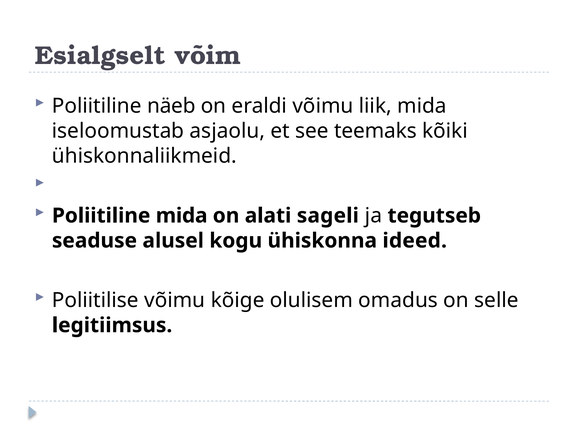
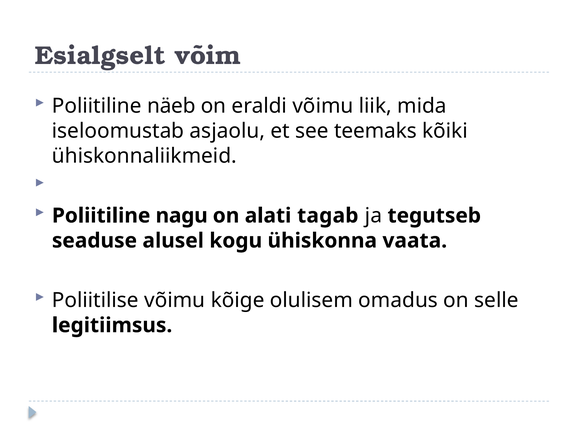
Poliitiline mida: mida -> nagu
sageli: sageli -> tagab
ideed: ideed -> vaata
